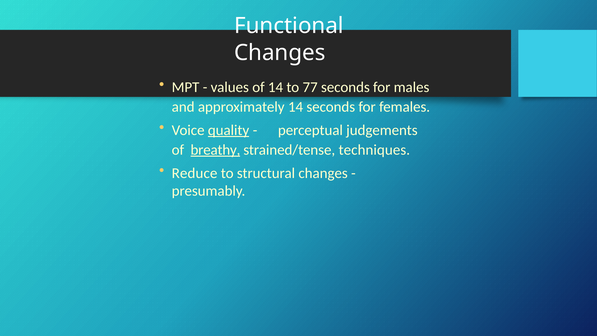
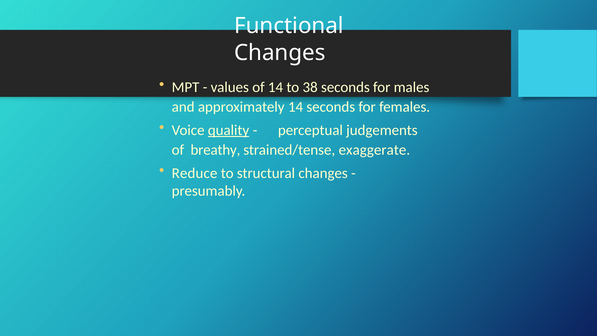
77: 77 -> 38
breathy underline: present -> none
techniques: techniques -> exaggerate
